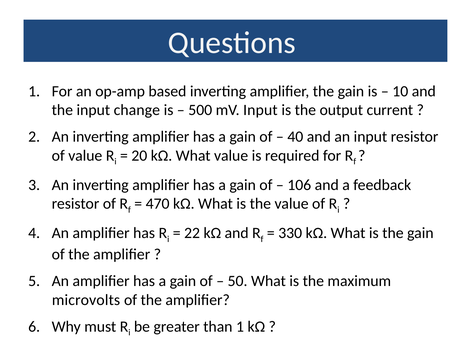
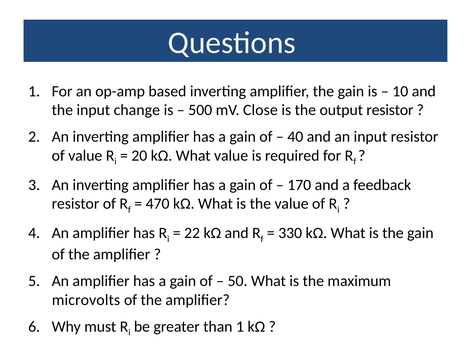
mV Input: Input -> Close
output current: current -> resistor
106: 106 -> 170
